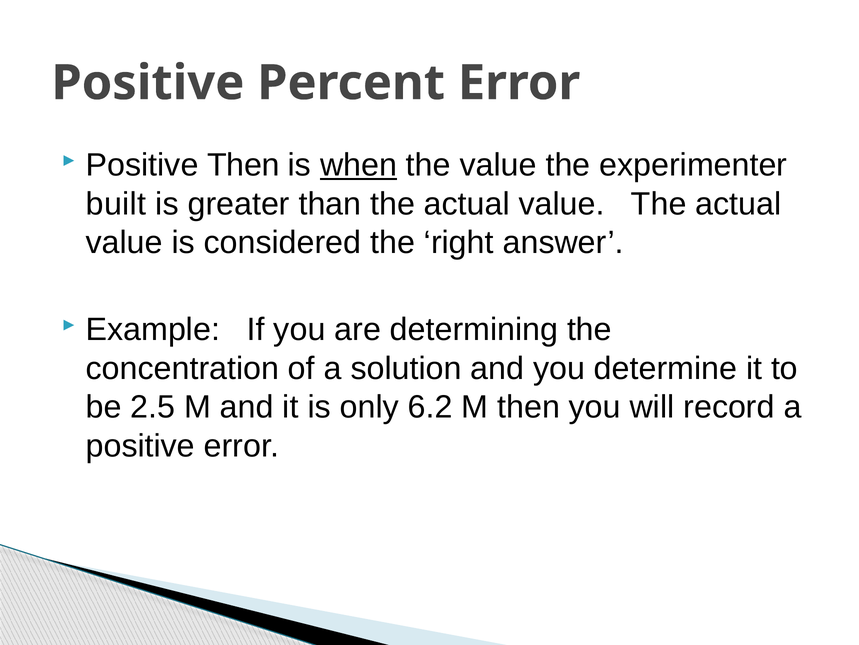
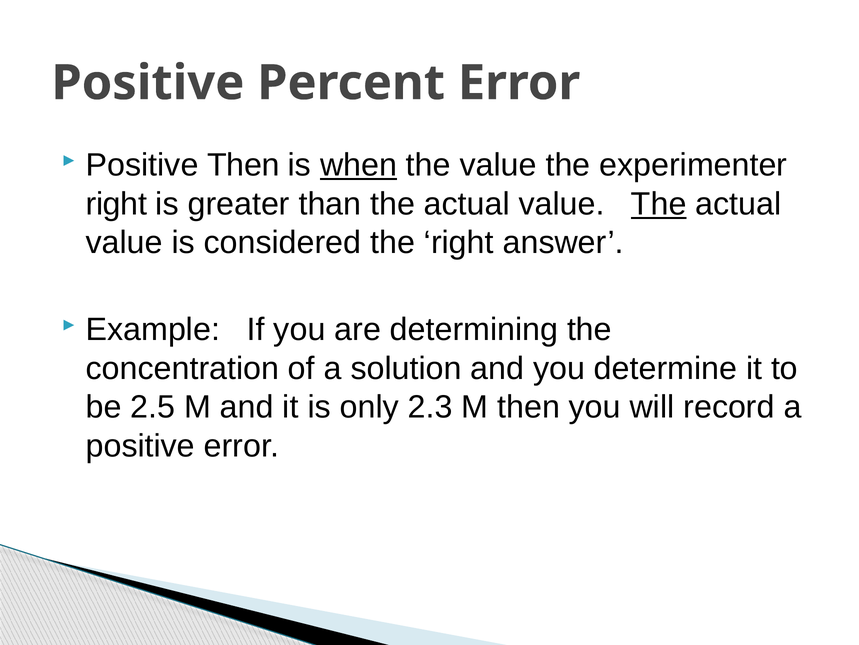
built at (116, 204): built -> right
The at (659, 204) underline: none -> present
6.2: 6.2 -> 2.3
